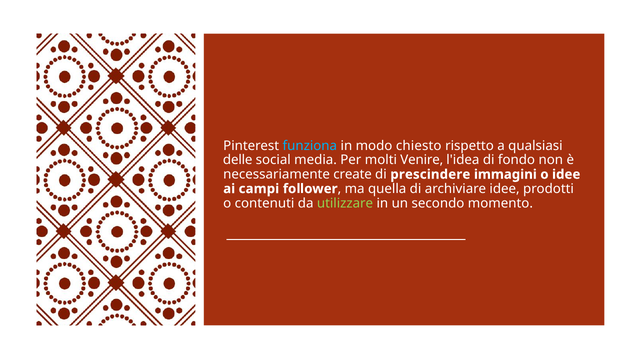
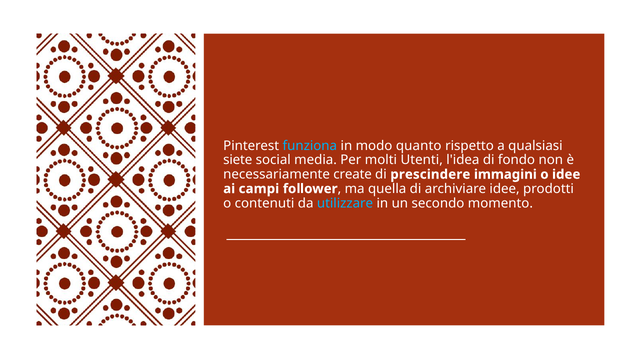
chiesto: chiesto -> quanto
delle: delle -> siete
Venire: Venire -> Utenti
utilizzare colour: light green -> light blue
